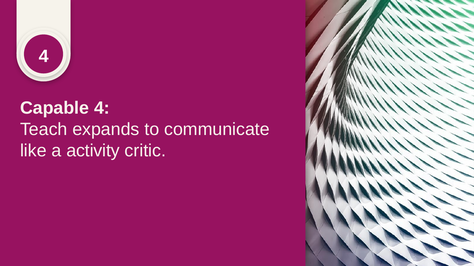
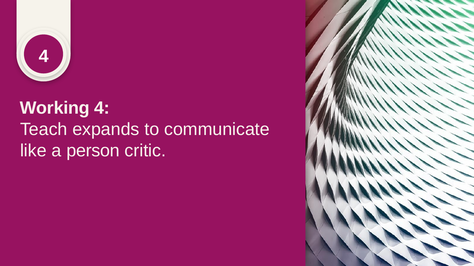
Capable: Capable -> Working
activity: activity -> person
